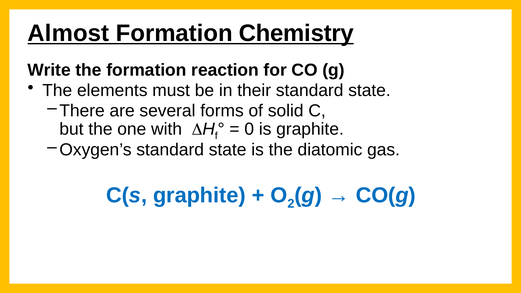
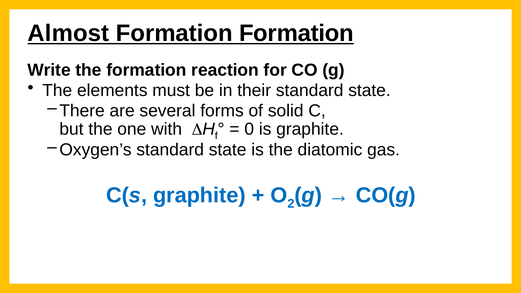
Formation Chemistry: Chemistry -> Formation
